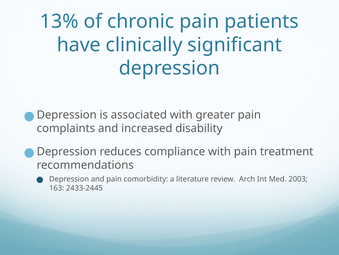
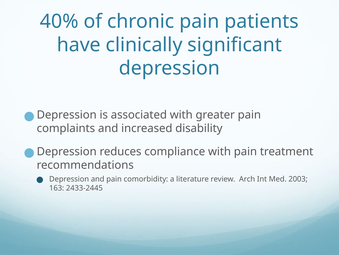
13%: 13% -> 40%
